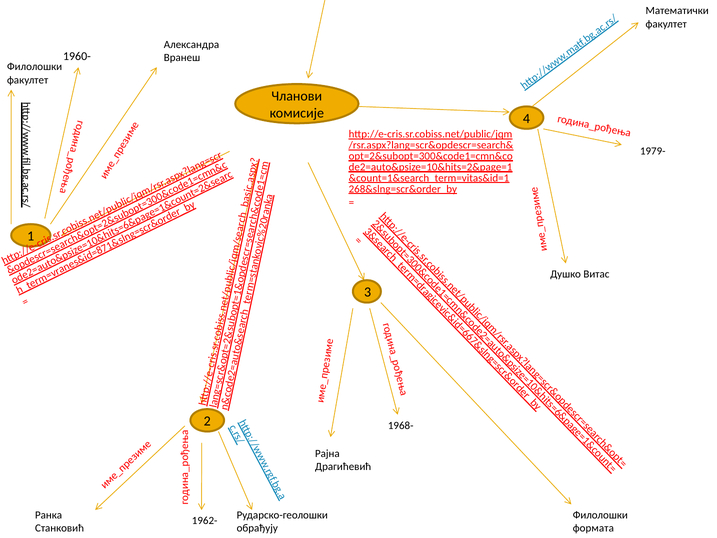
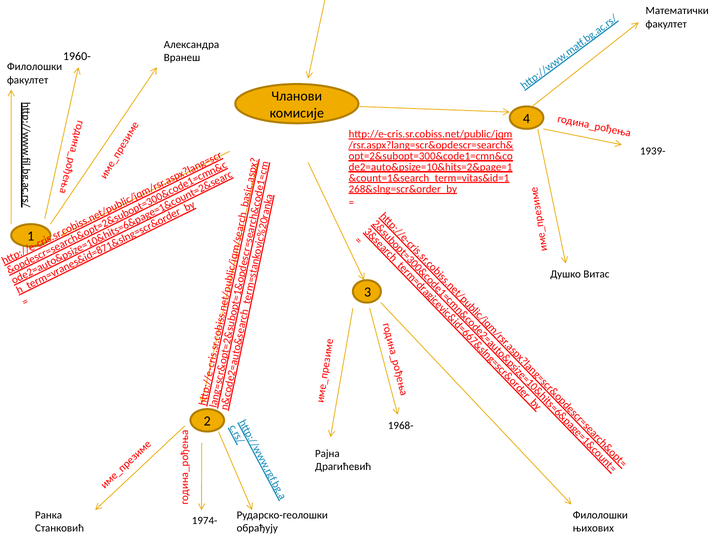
1979-: 1979- -> 1939-
1962-: 1962- -> 1974-
формата: формата -> њихових
